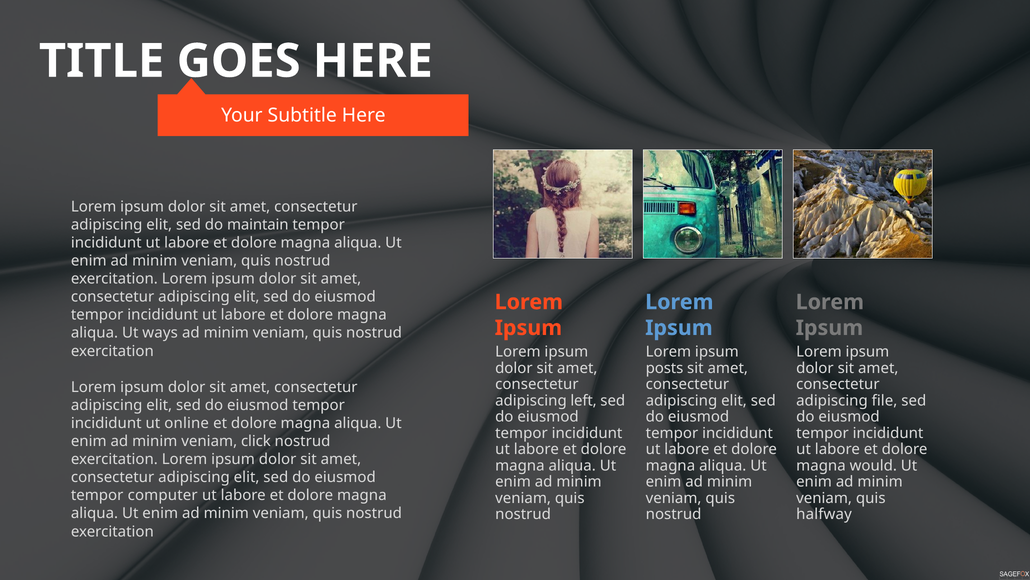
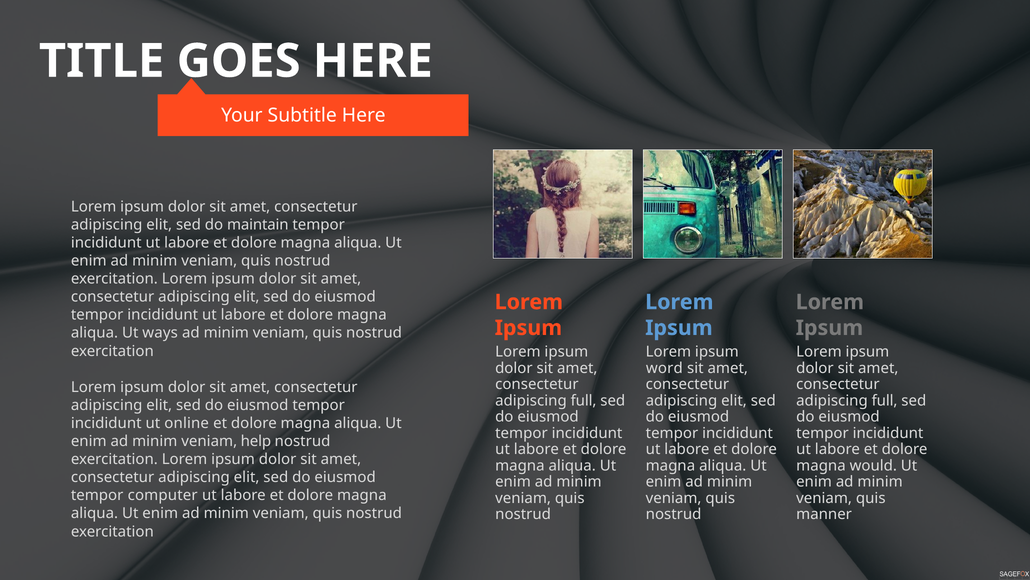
posts: posts -> word
left at (584, 400): left -> full
file at (885, 400): file -> full
click: click -> help
halfway: halfway -> manner
